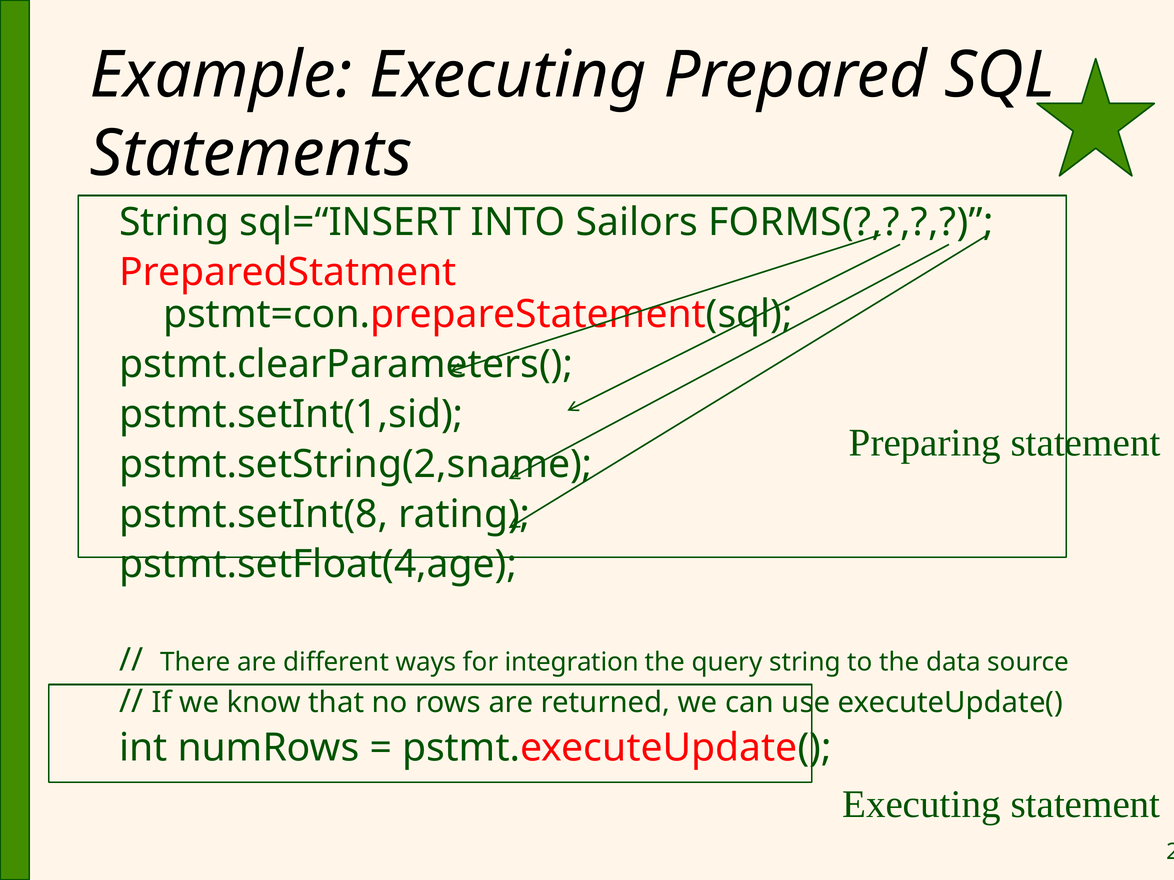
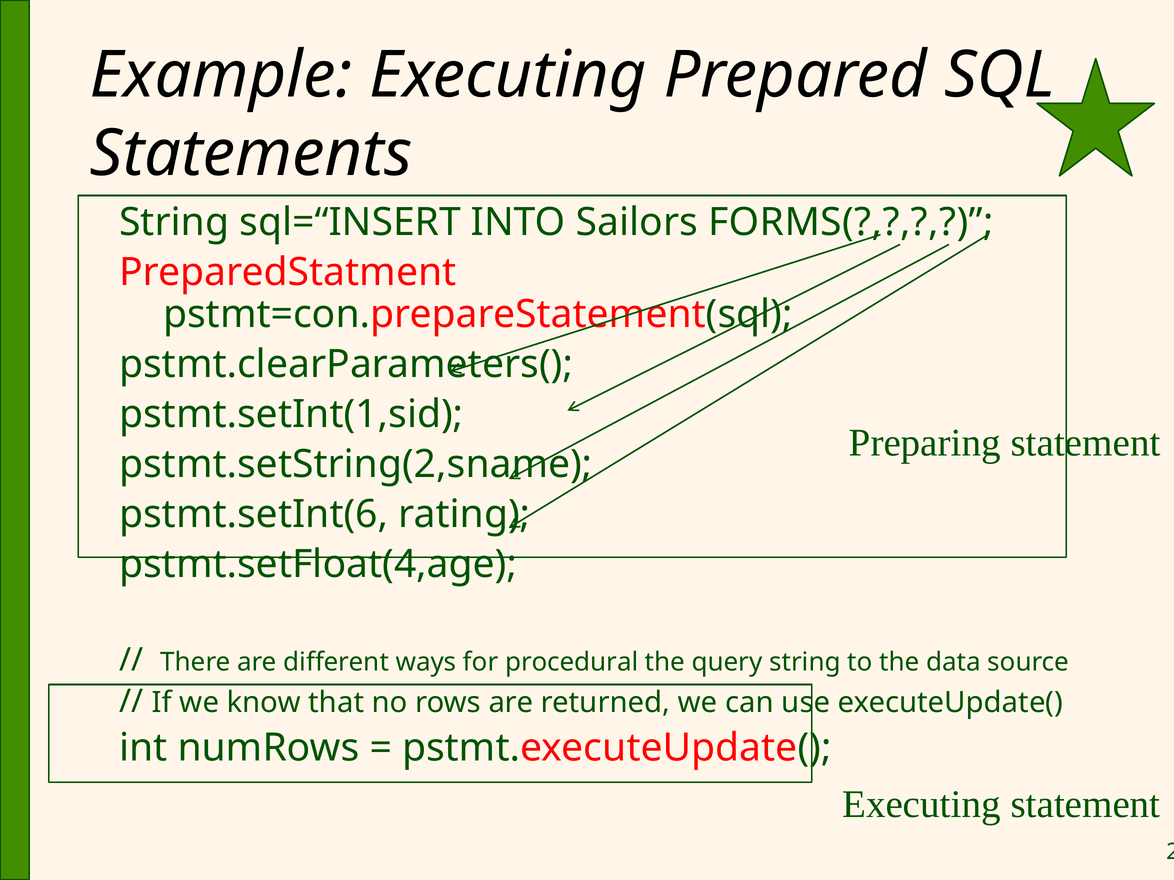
pstmt.setInt(8: pstmt.setInt(8 -> pstmt.setInt(6
integration: integration -> procedural
